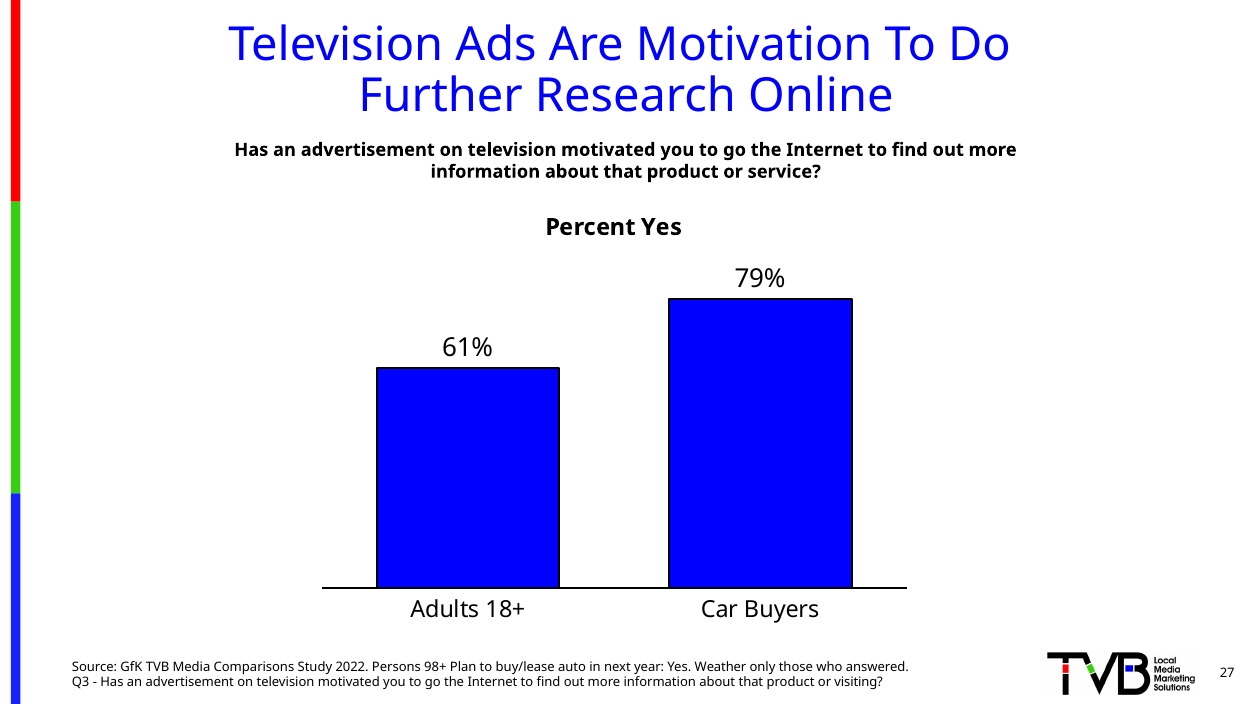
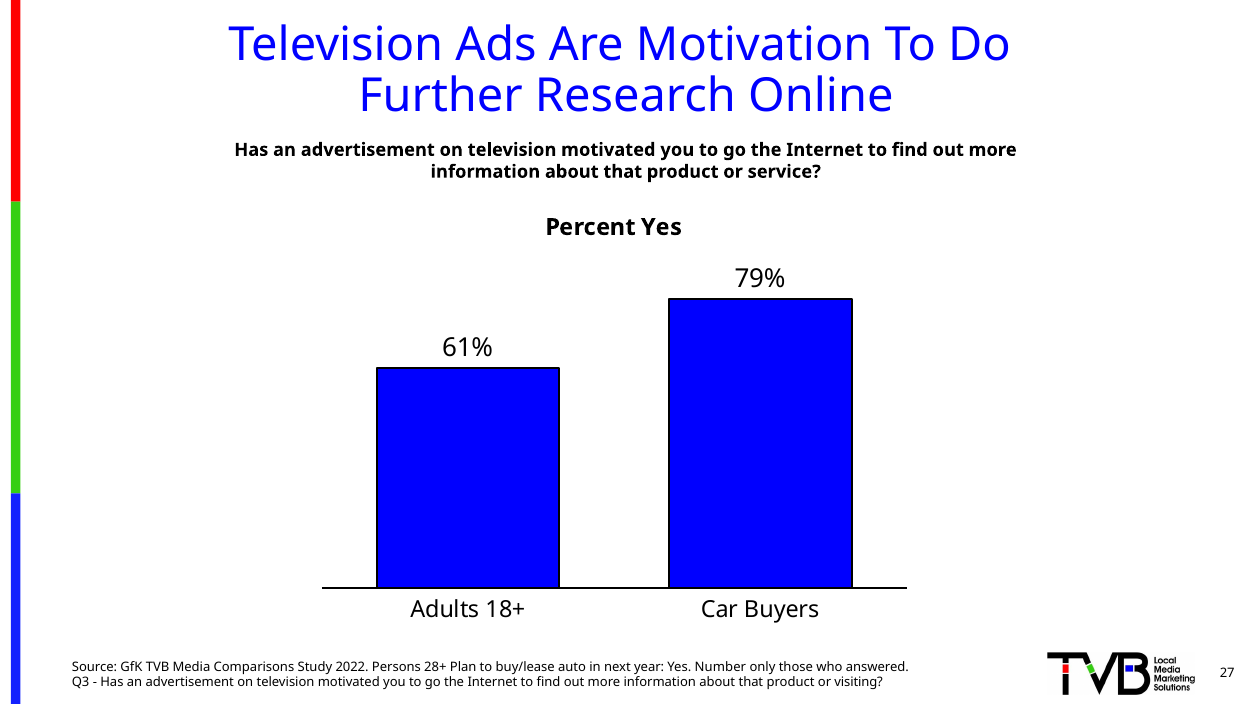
98+: 98+ -> 28+
Weather: Weather -> Number
